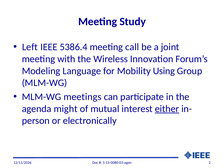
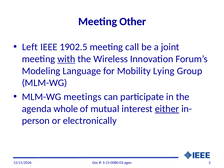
Study: Study -> Other
5386.4: 5386.4 -> 1902.5
with underline: none -> present
Using: Using -> Lying
might: might -> whole
